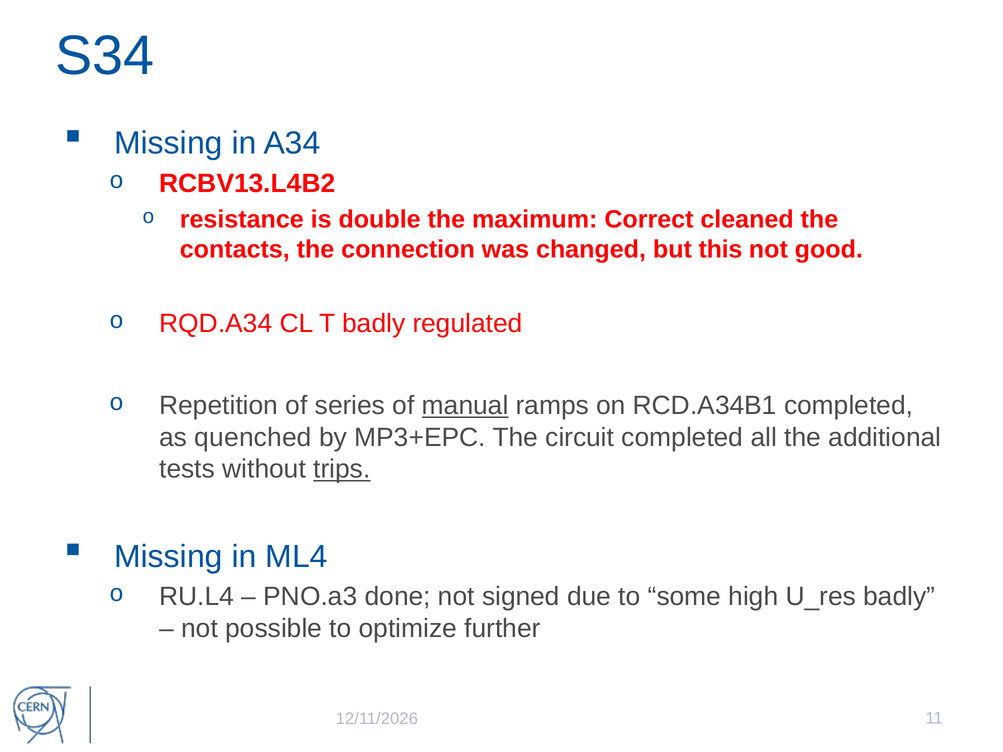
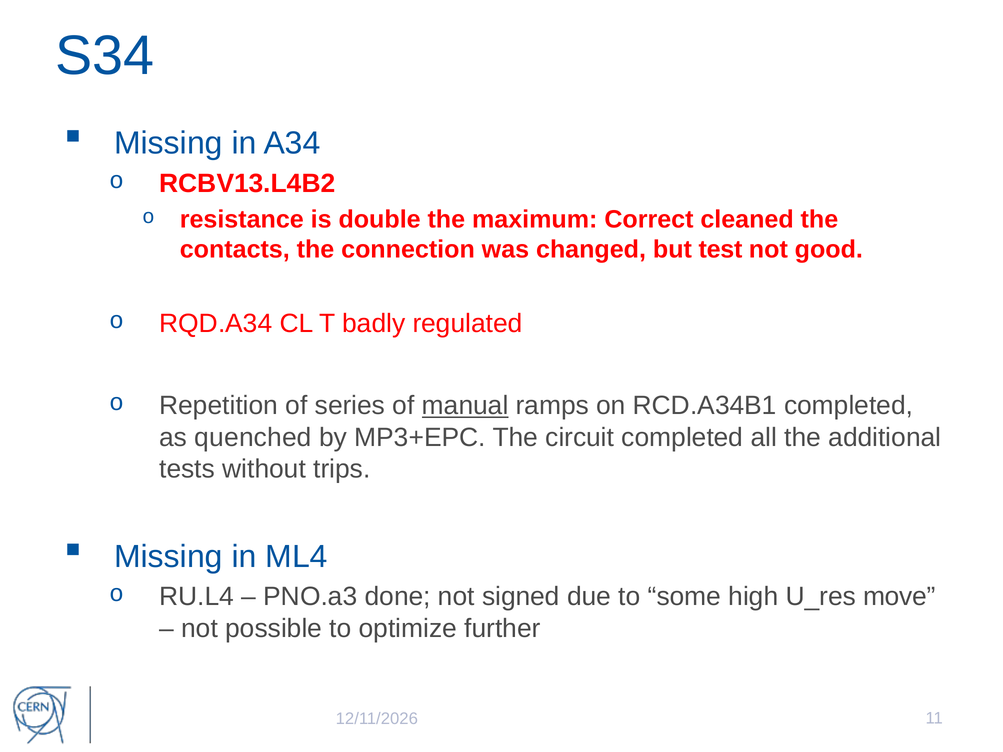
this: this -> test
trips underline: present -> none
U_res badly: badly -> move
